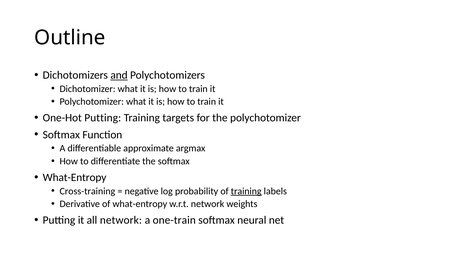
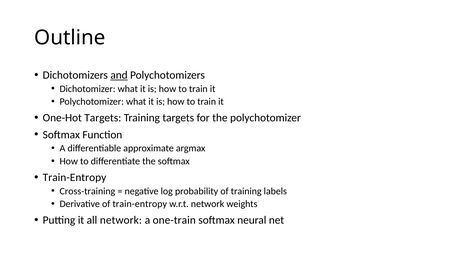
One-Hot Putting: Putting -> Targets
What-Entropy at (75, 177): What-Entropy -> Train-Entropy
training at (246, 191) underline: present -> none
of what-entropy: what-entropy -> train-entropy
